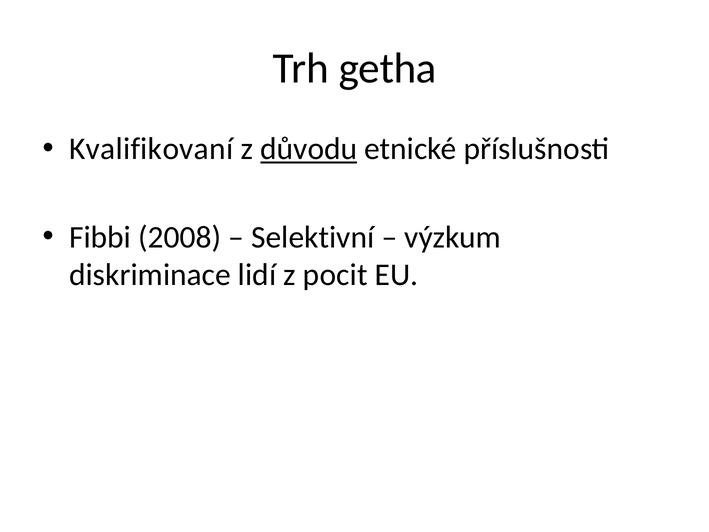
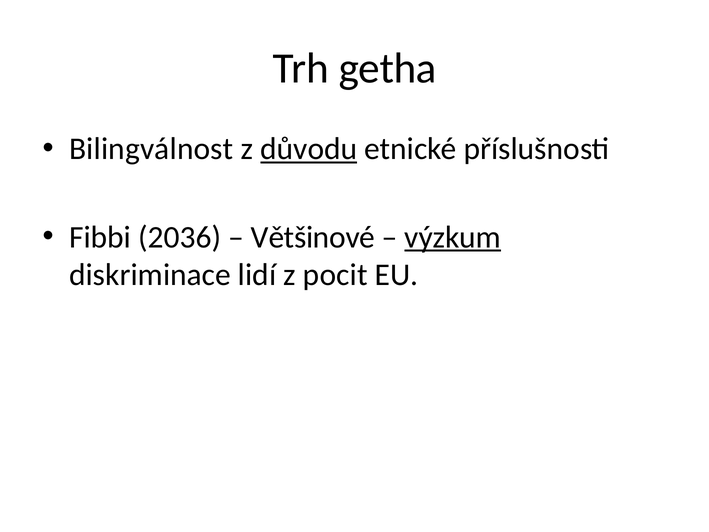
Kvalifikovaní: Kvalifikovaní -> Bilingválnost
2008: 2008 -> 2036
Selektivní: Selektivní -> Většinové
výzkum underline: none -> present
